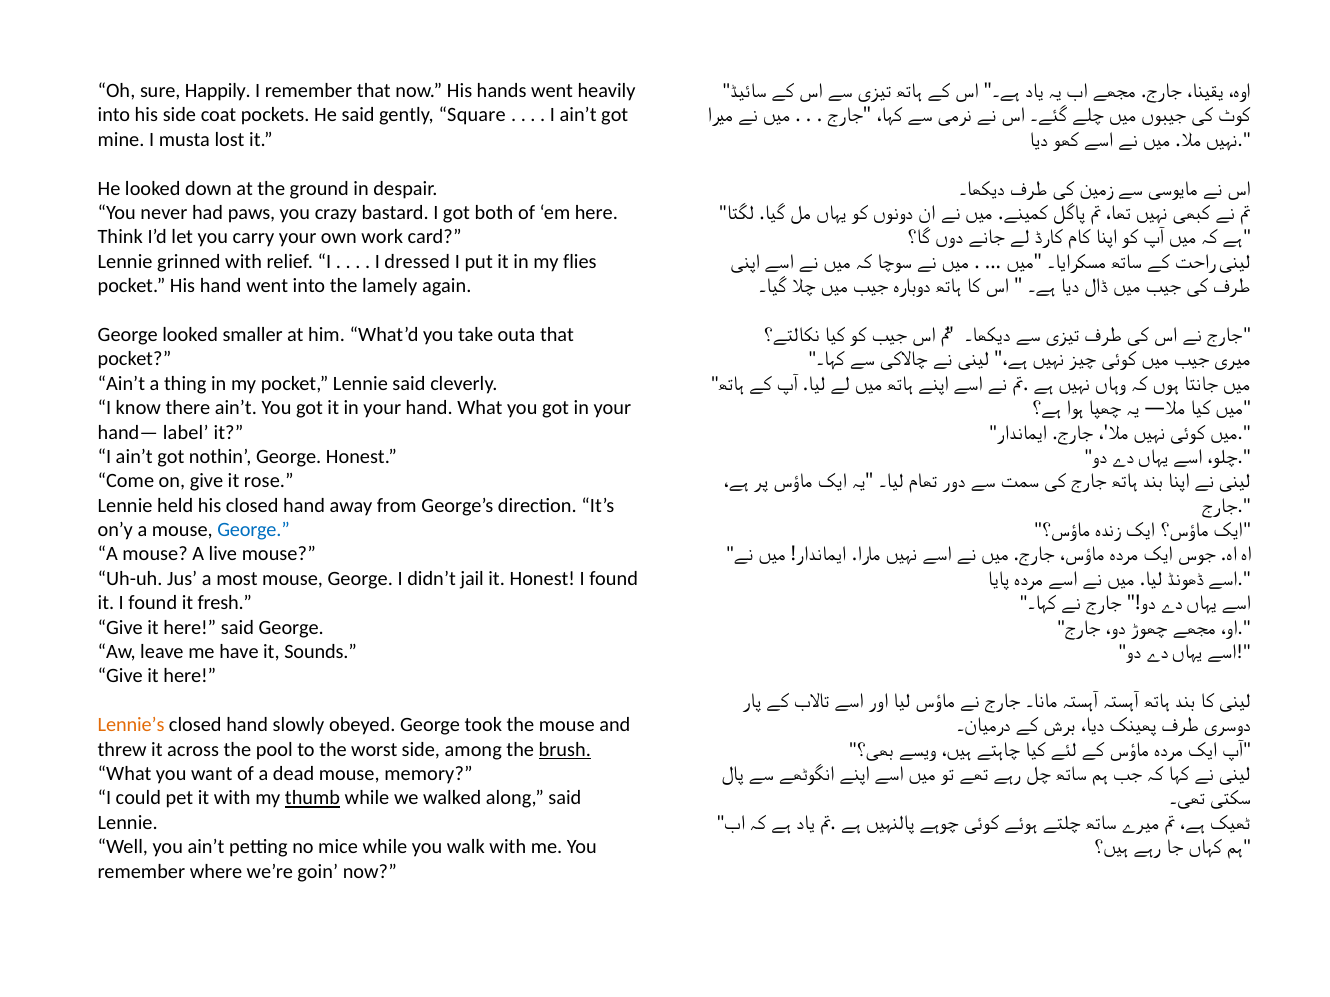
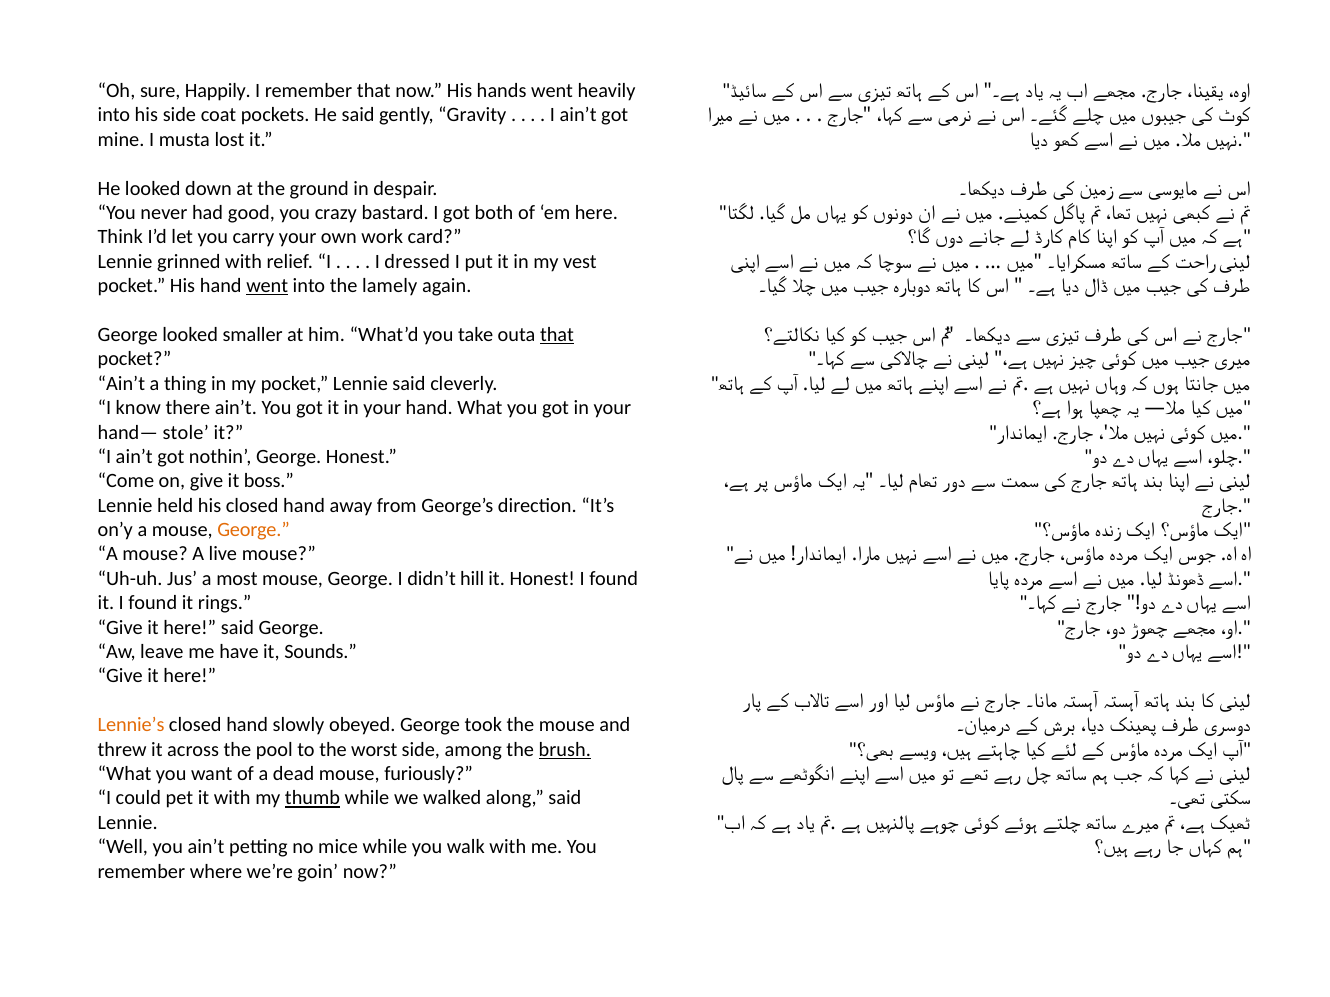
Square: Square -> Gravity
paws: paws -> good
flies: flies -> vest
went at (267, 286) underline: none -> present
that at (557, 335) underline: none -> present
label: label -> stole
rose: rose -> boss
George at (254, 530) colour: blue -> orange
jail: jail -> hill
fresh: fresh -> rings
memory: memory -> furiously
